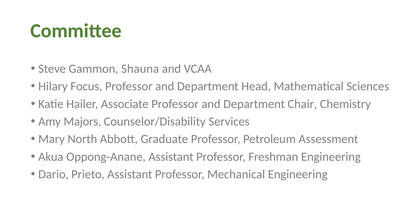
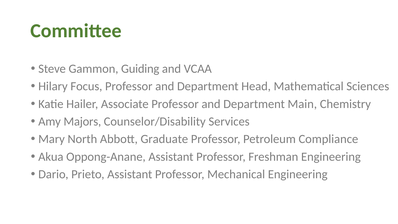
Shauna: Shauna -> Guiding
Chair: Chair -> Main
Assessment: Assessment -> Compliance
